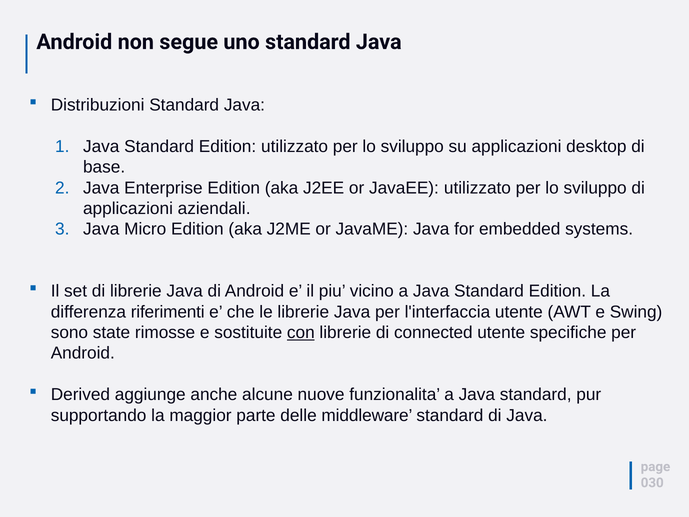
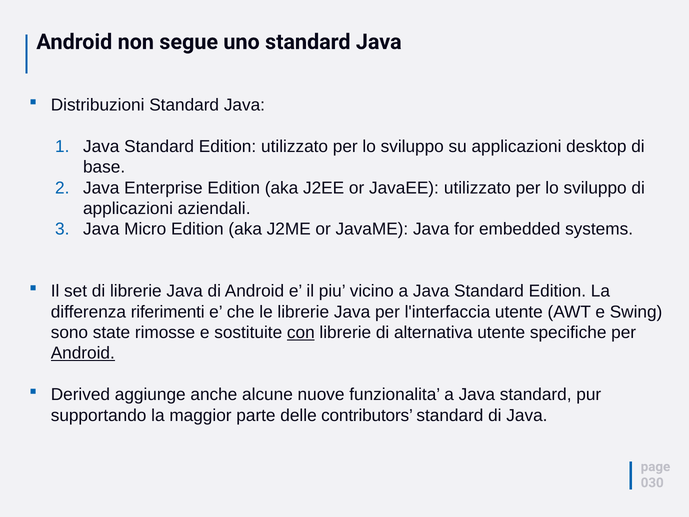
connected: connected -> alternativa
Android at (83, 353) underline: none -> present
middleware: middleware -> contributors
